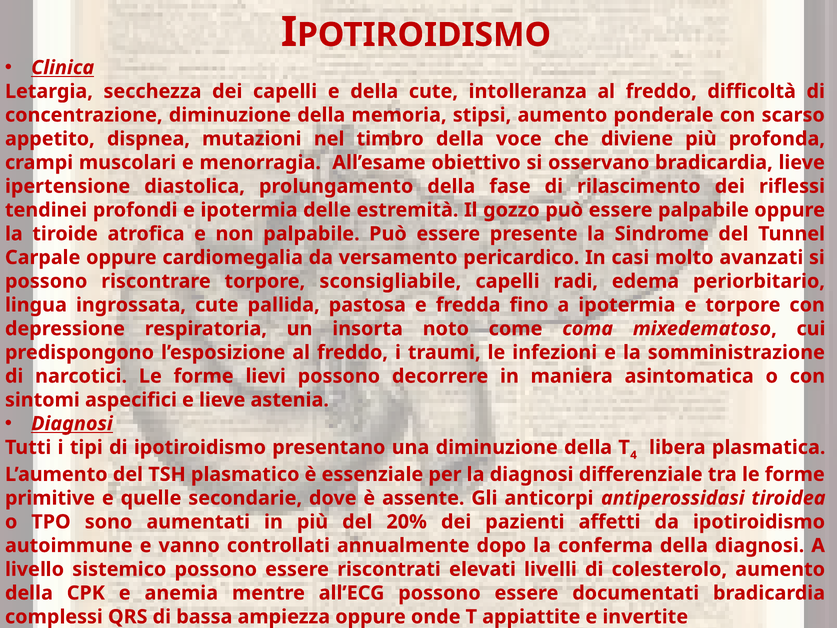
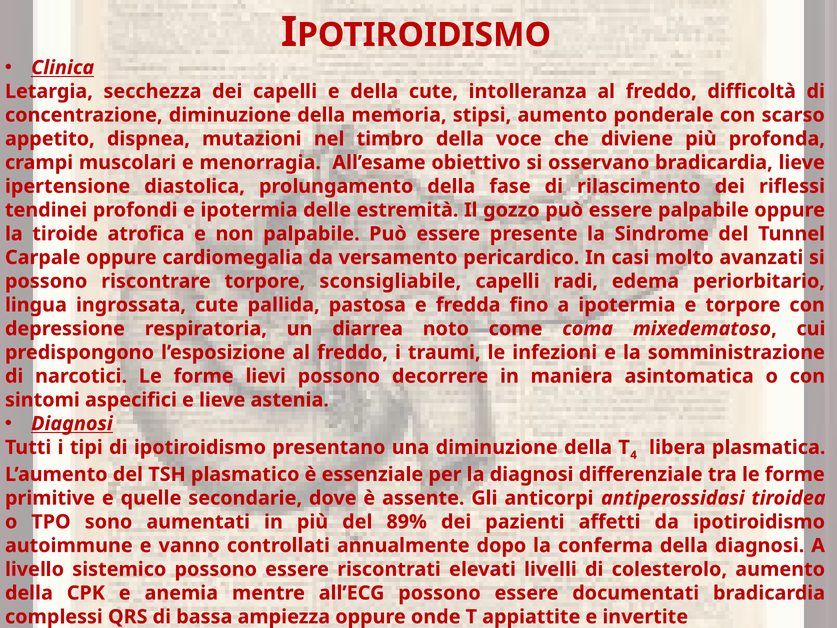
insorta: insorta -> diarrea
20%: 20% -> 89%
